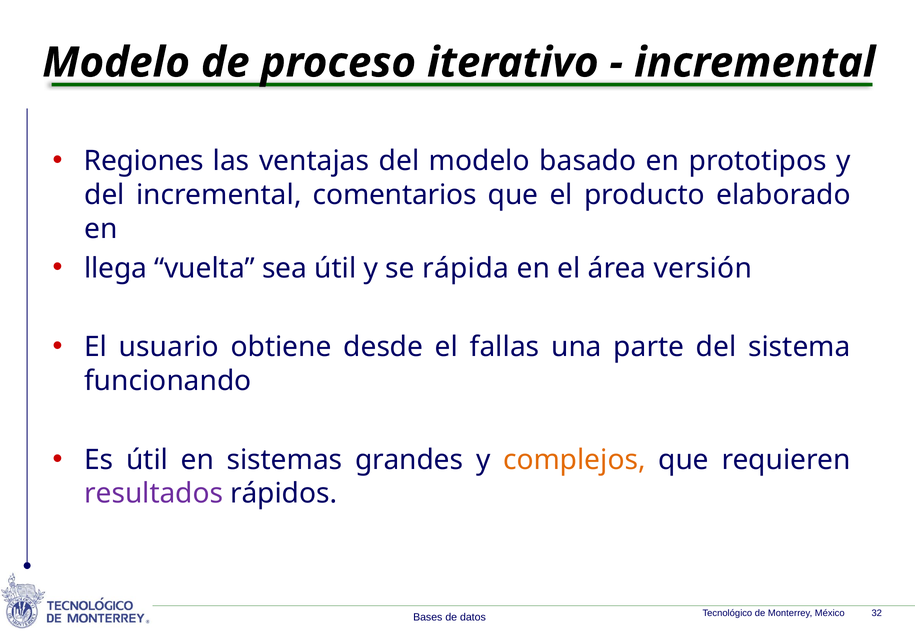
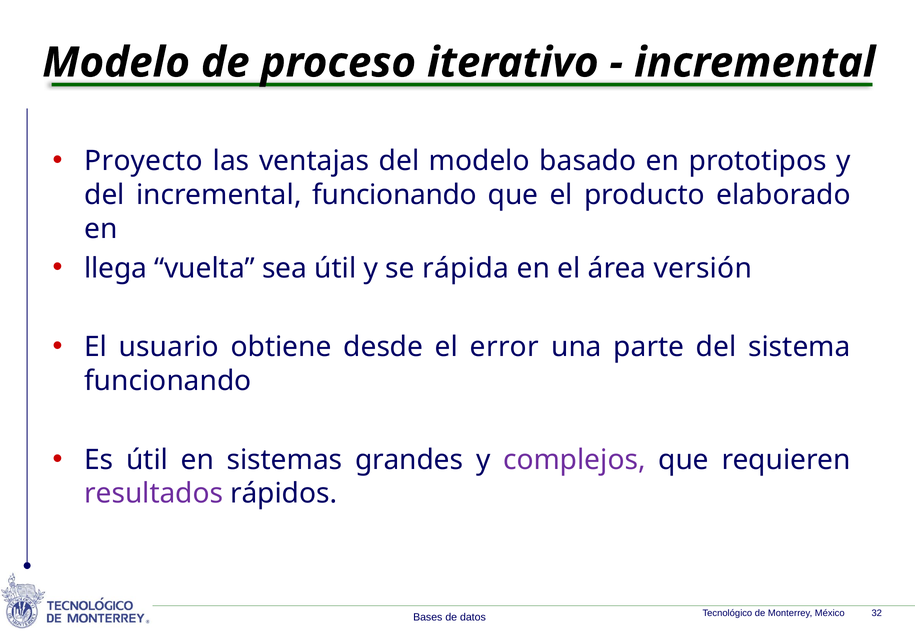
Regiones: Regiones -> Proyecto
incremental comentarios: comentarios -> funcionando
fallas: fallas -> error
complejos colour: orange -> purple
